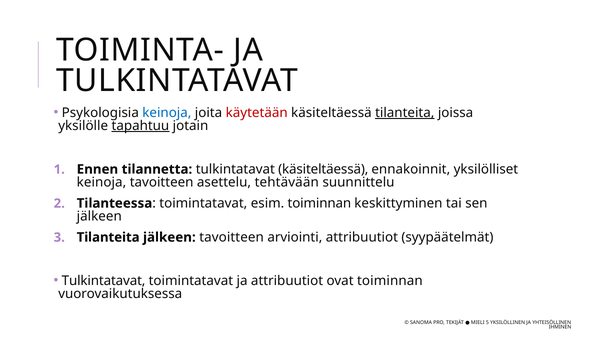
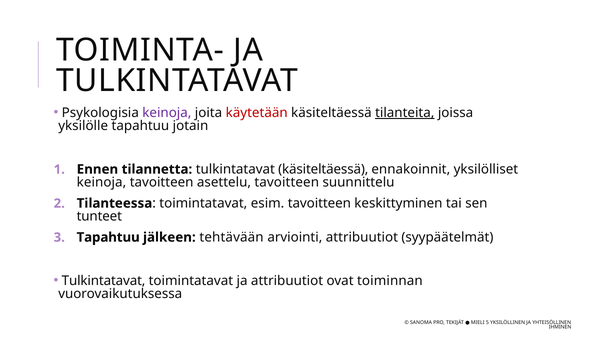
keinoja at (167, 113) colour: blue -> purple
tapahtuu at (140, 126) underline: present -> none
asettelu tehtävään: tehtävään -> tavoitteen
esim toiminnan: toiminnan -> tavoitteen
jälkeen at (99, 216): jälkeen -> tunteet
Tilanteita at (108, 237): Tilanteita -> Tapahtuu
jälkeen tavoitteen: tavoitteen -> tehtävään
